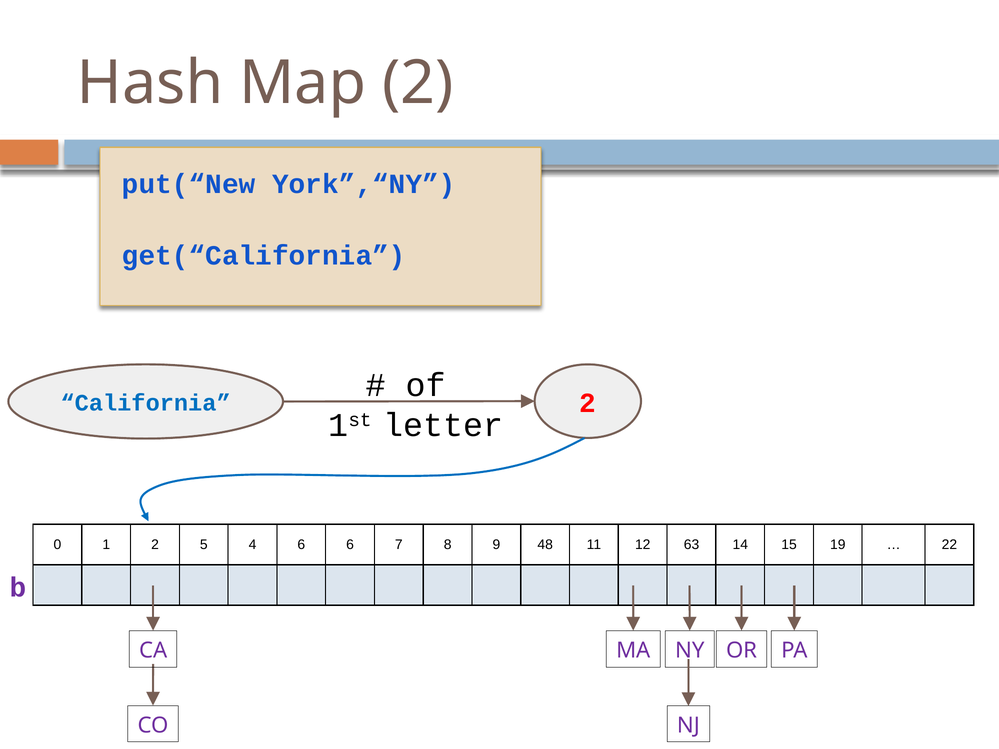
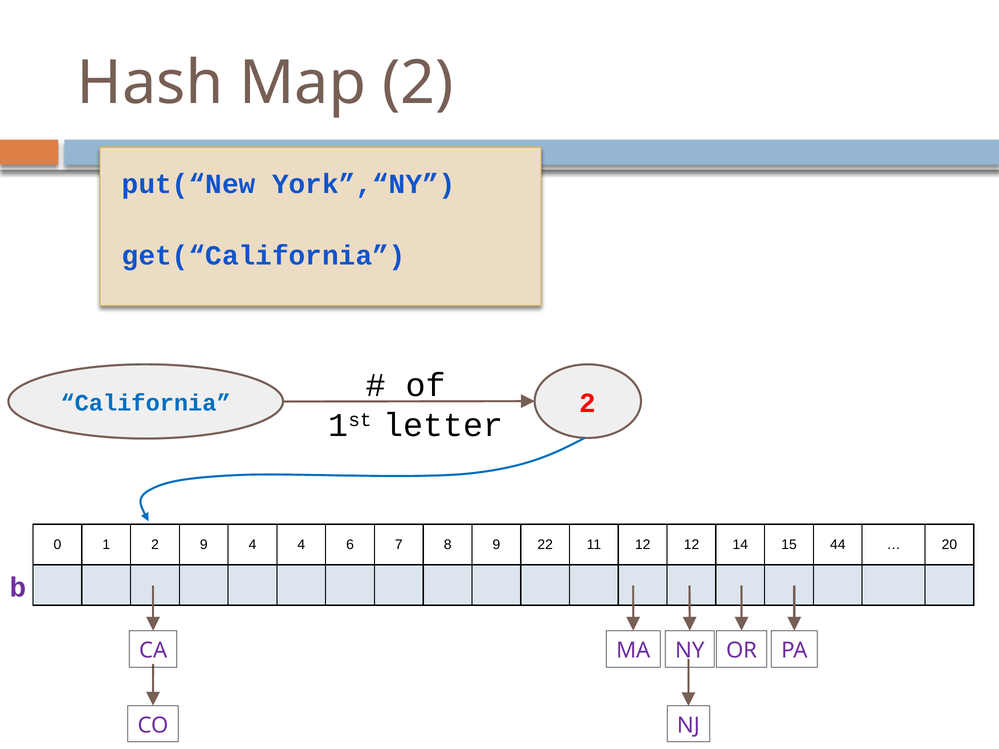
2 5: 5 -> 9
4 6: 6 -> 4
48: 48 -> 22
12 63: 63 -> 12
19: 19 -> 44
22: 22 -> 20
